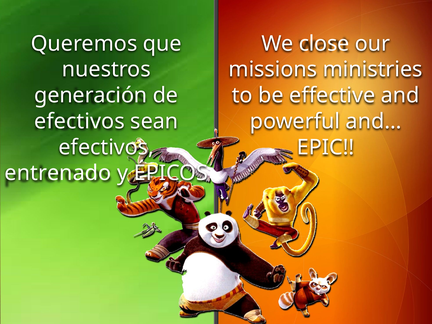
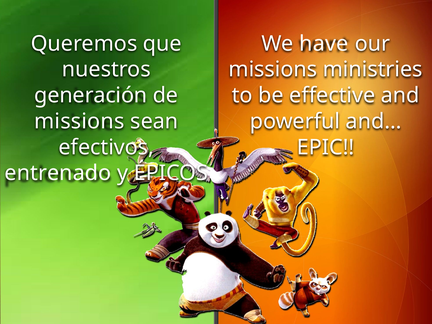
close: close -> have
efectivos at (79, 121): efectivos -> missions
